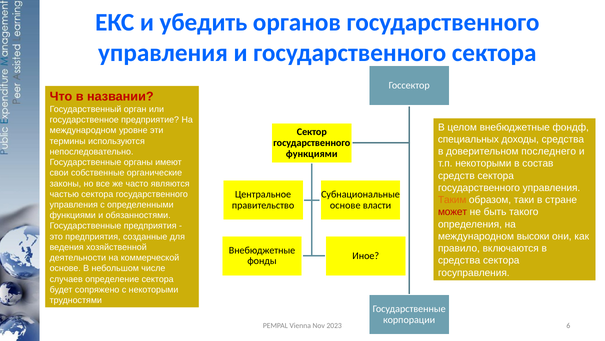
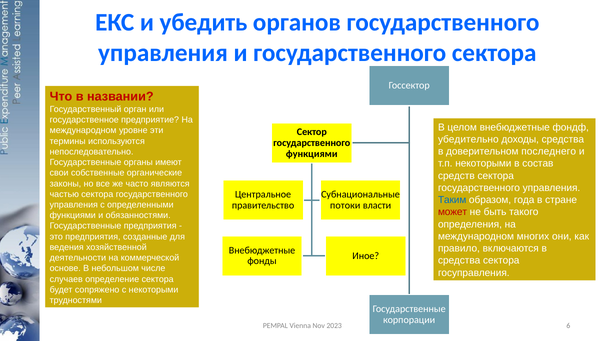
специальных: специальных -> убедительно
Таким colour: orange -> blue
таки: таки -> года
основе at (345, 205): основе -> потоки
высоки: высоки -> многих
